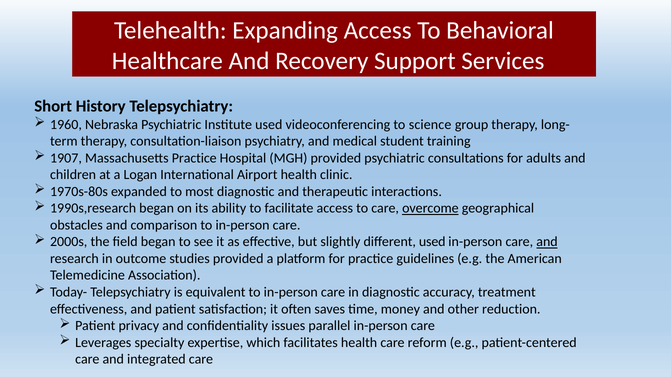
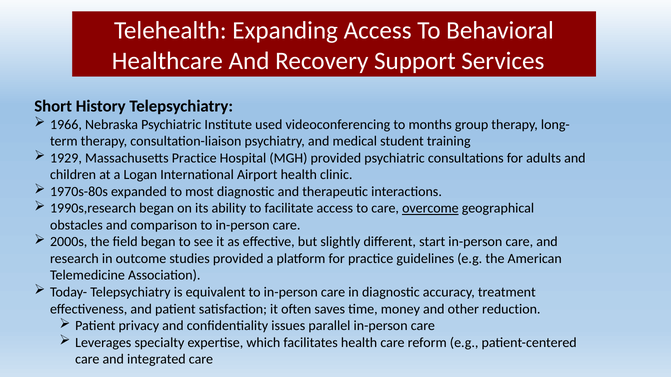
1960: 1960 -> 1966
science: science -> months
1907: 1907 -> 1929
different used: used -> start
and at (547, 242) underline: present -> none
